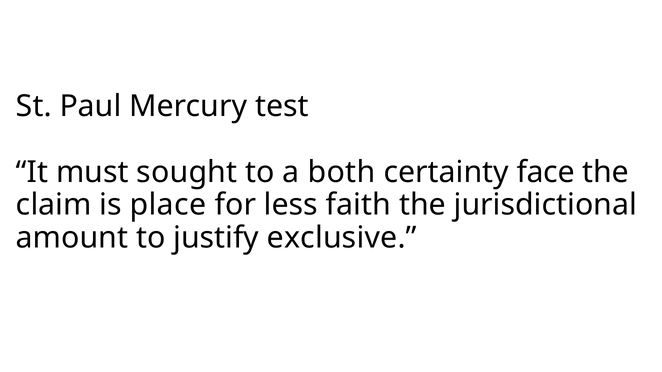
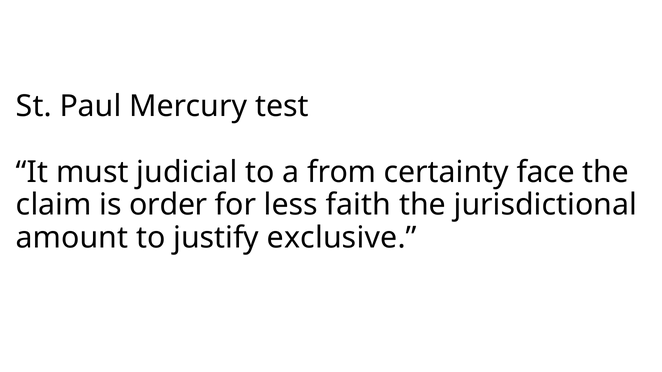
sought: sought -> judicial
both: both -> from
place: place -> order
